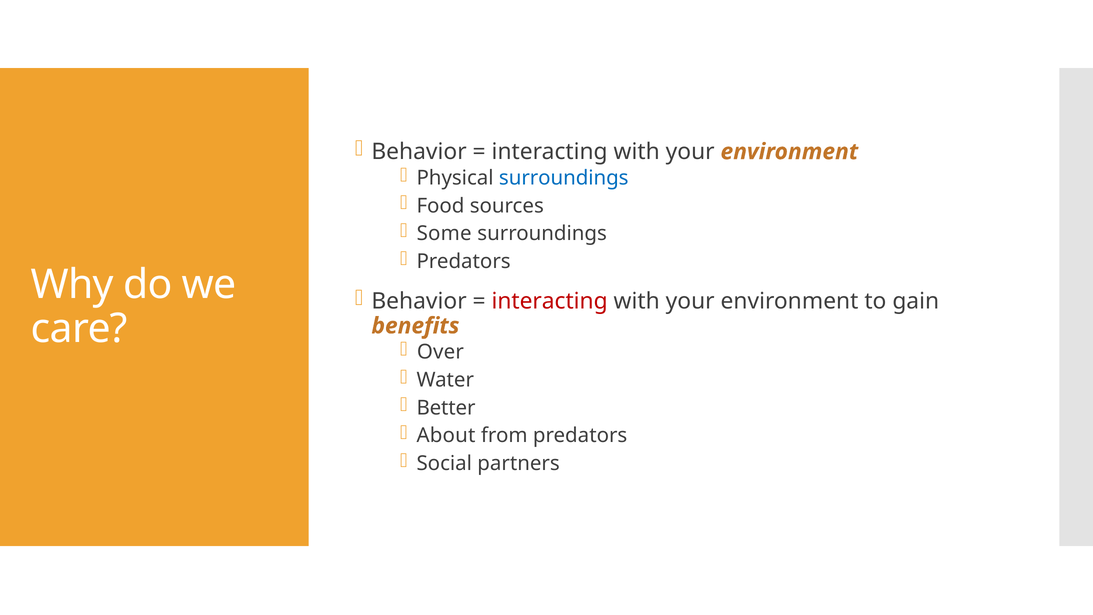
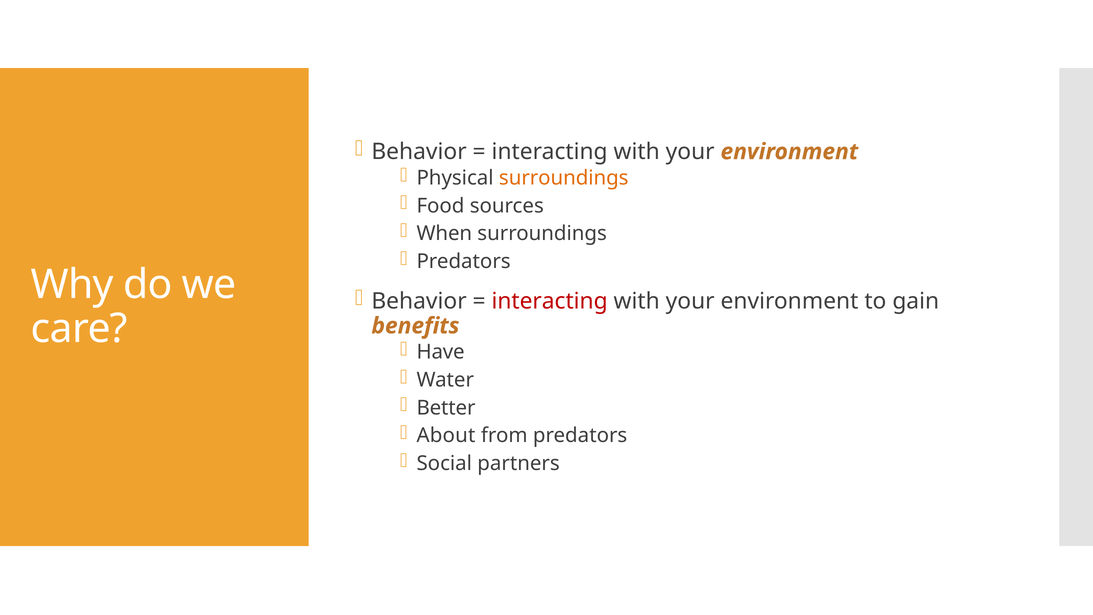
surroundings at (564, 178) colour: blue -> orange
Some: Some -> When
Over: Over -> Have
